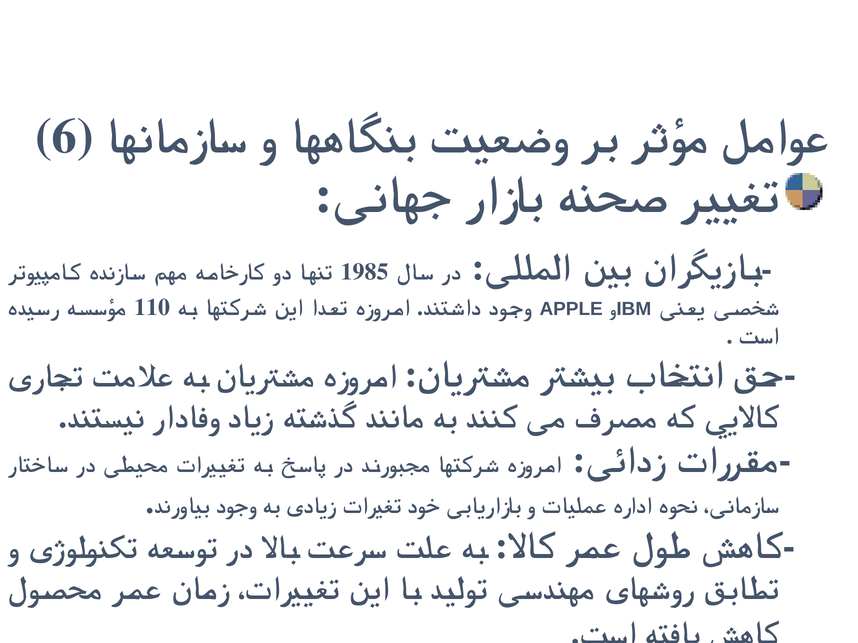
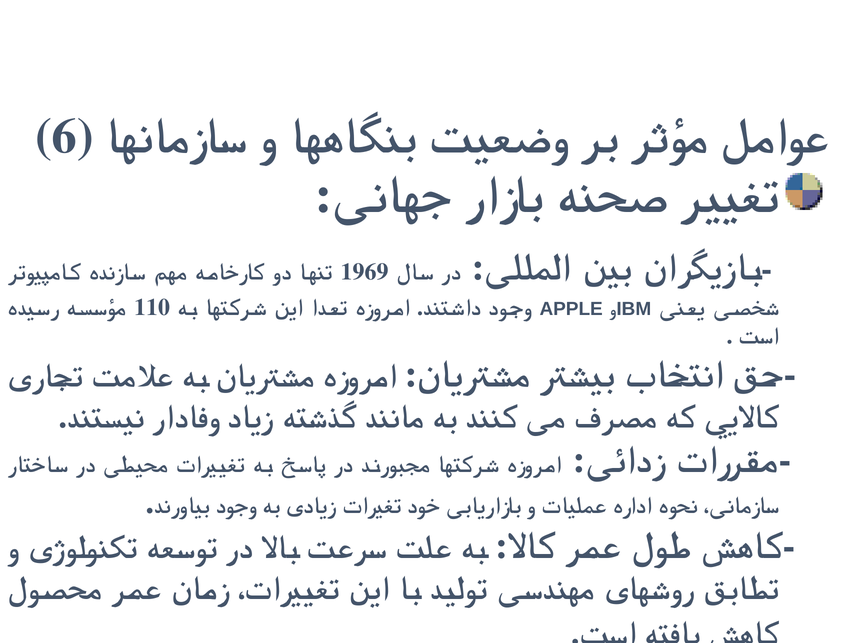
1985: 1985 -> 1969
